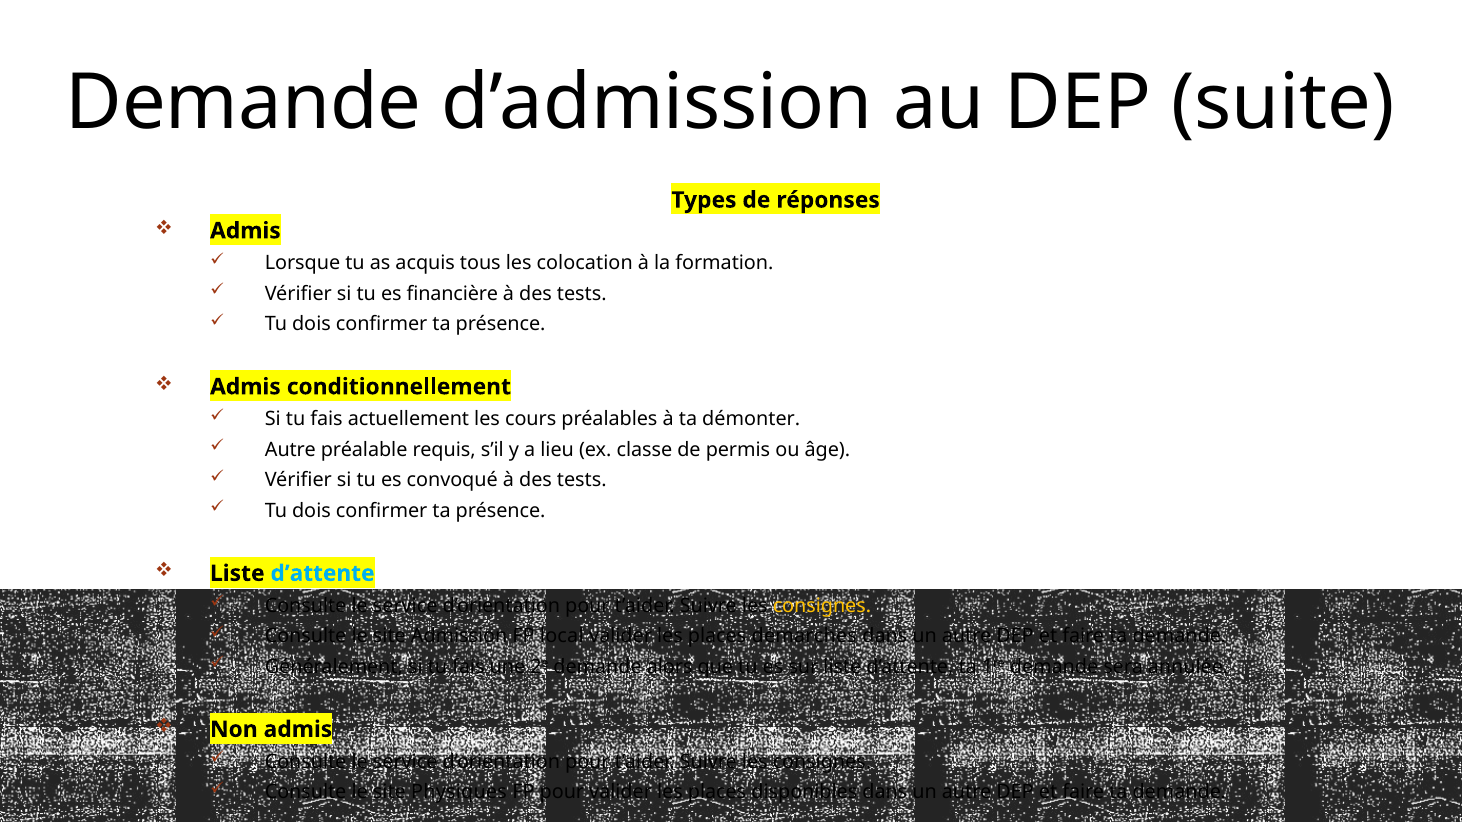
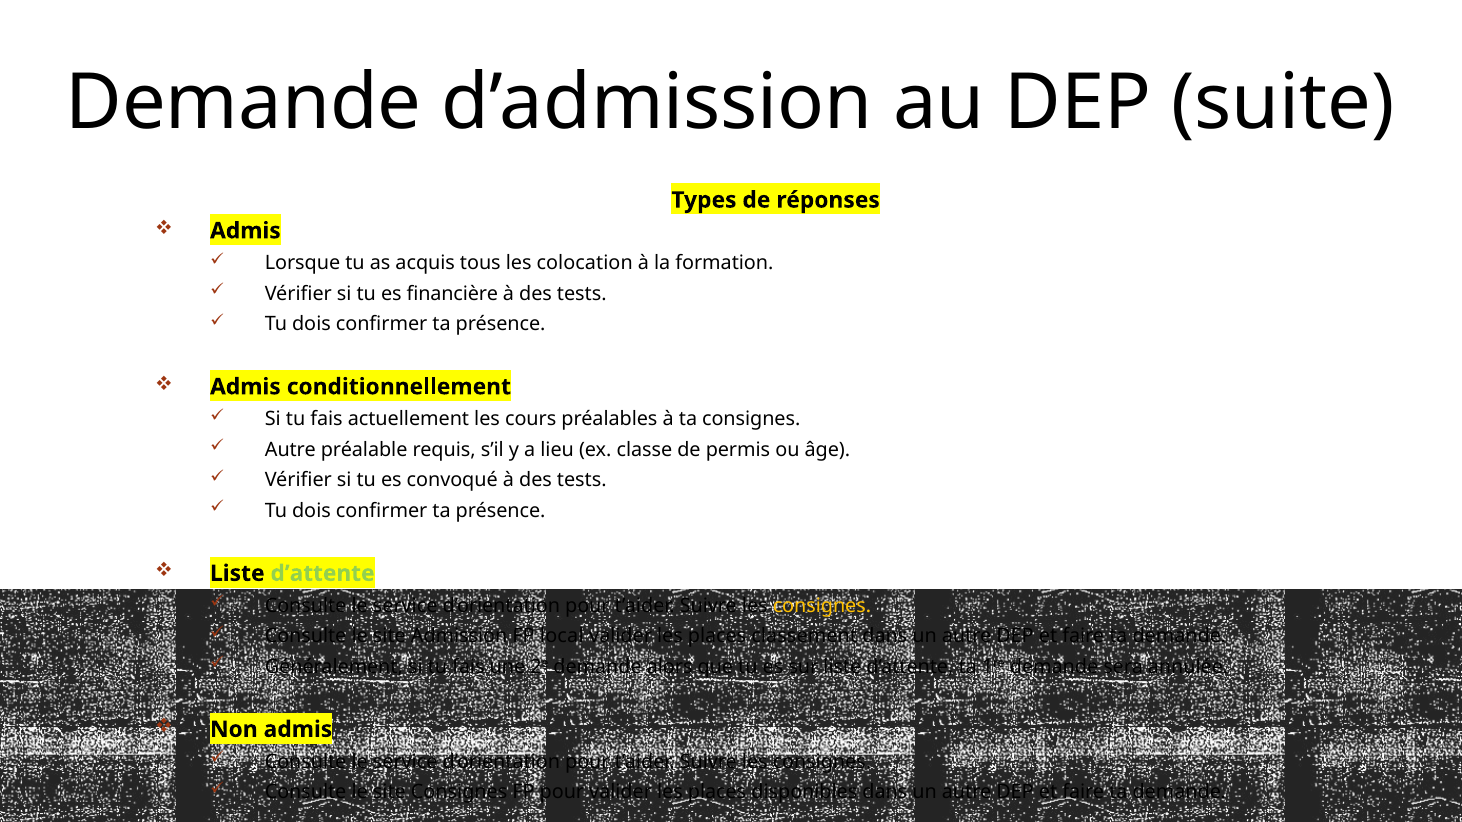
ta démonter: démonter -> consignes
d’attente at (323, 574) colour: light blue -> light green
démarches: démarches -> classement
site Physiques: Physiques -> Consignes
